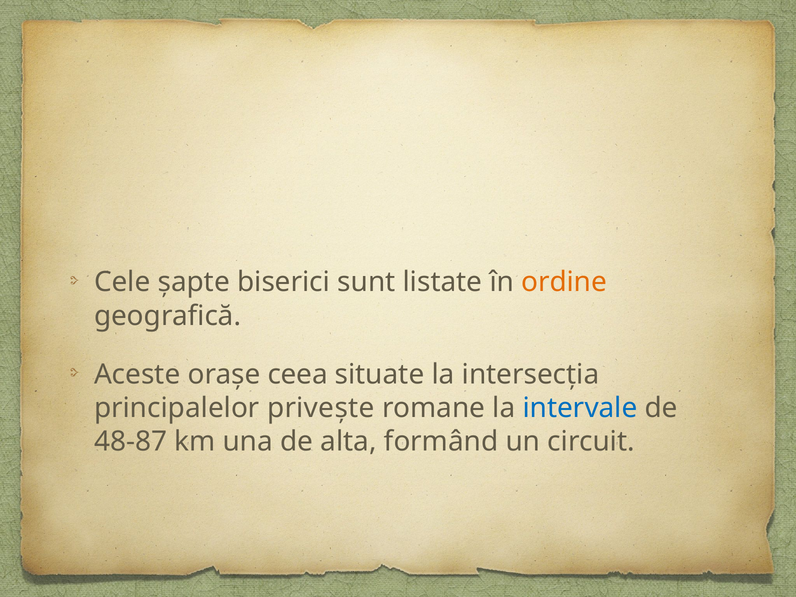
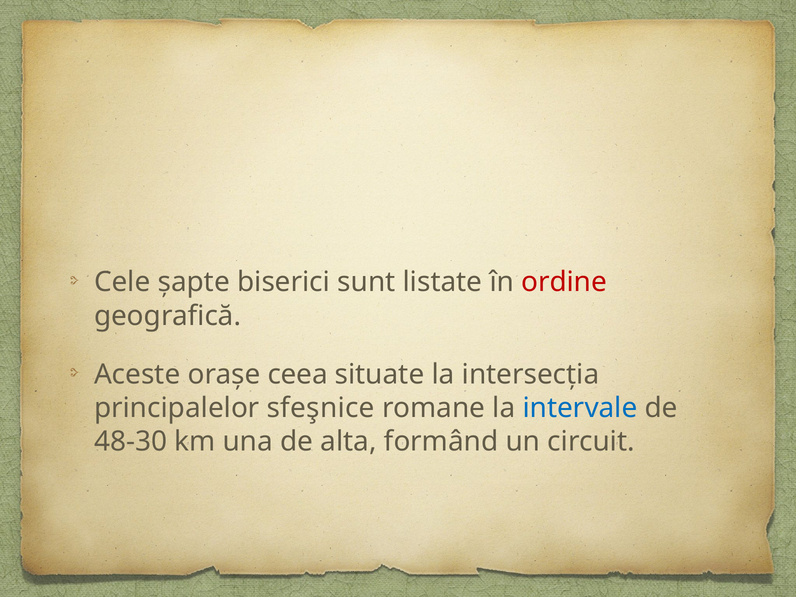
ordine colour: orange -> red
privește: privește -> sfeşnice
48-87: 48-87 -> 48-30
